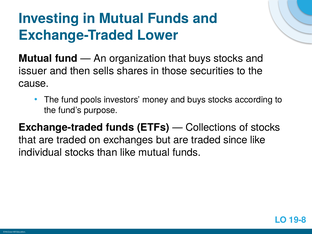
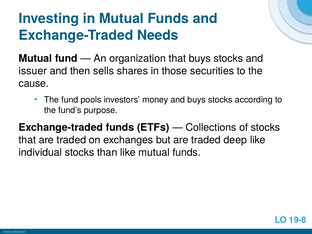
Lower: Lower -> Needs
since: since -> deep
